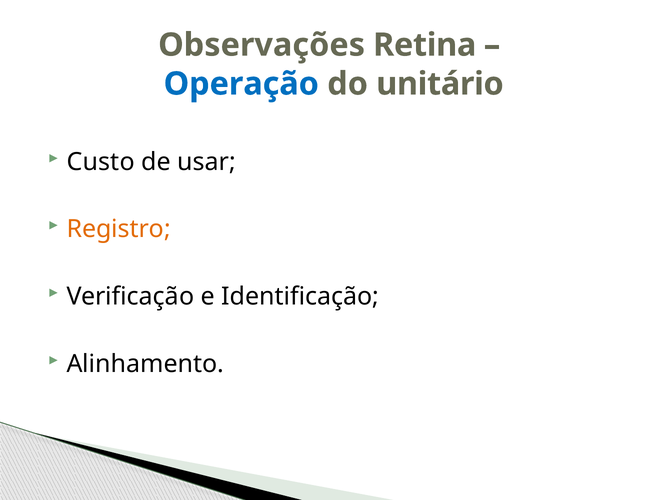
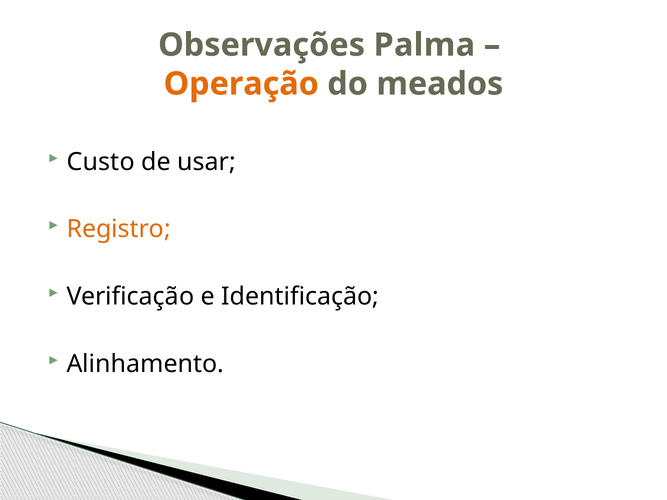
Retina: Retina -> Palma
Operação colour: blue -> orange
unitário: unitário -> meados
